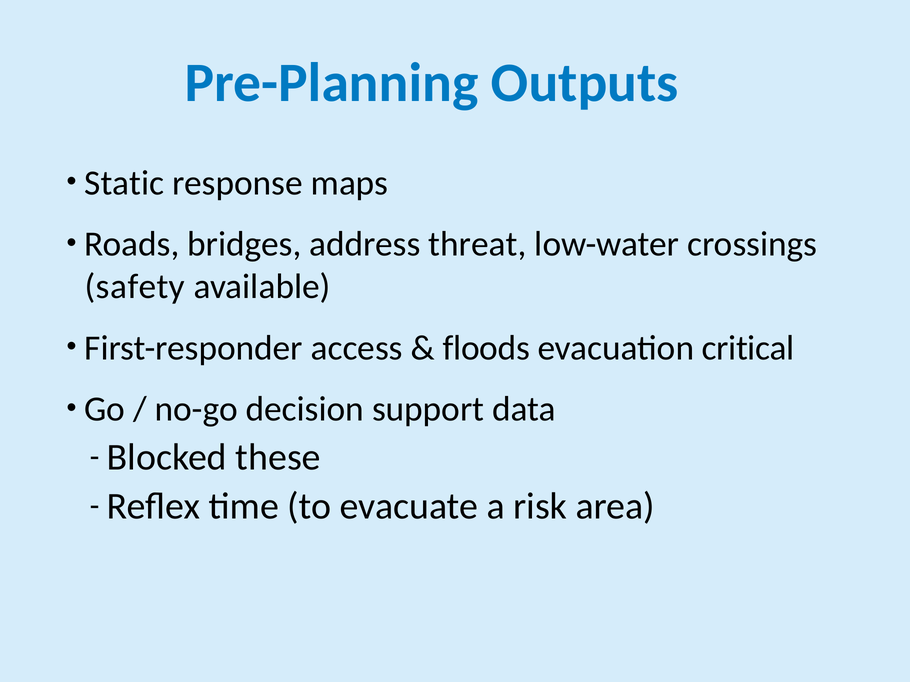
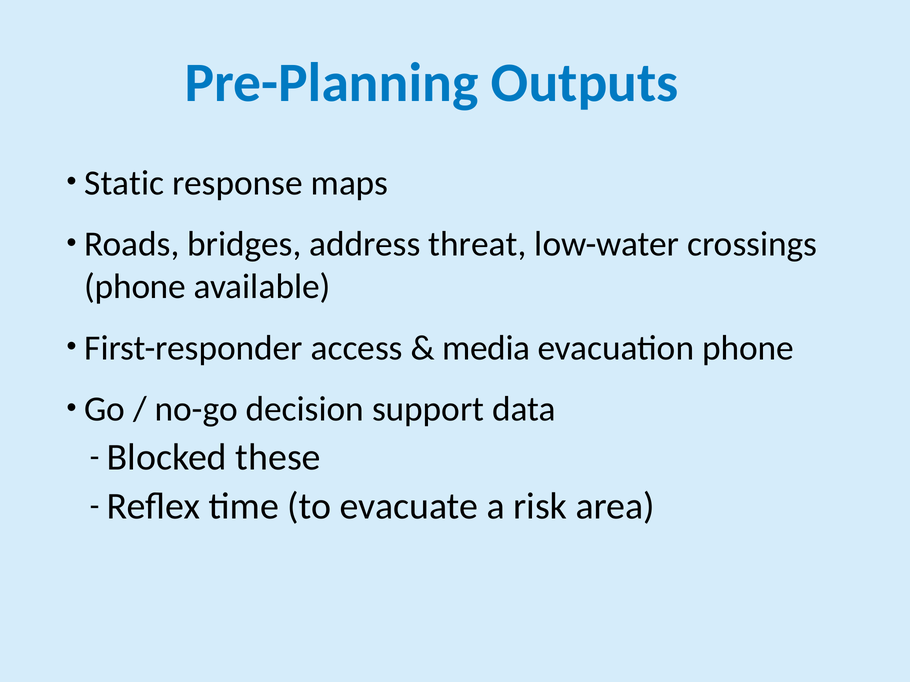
safety at (135, 287): safety -> phone
floods: floods -> media
evacuation critical: critical -> phone
